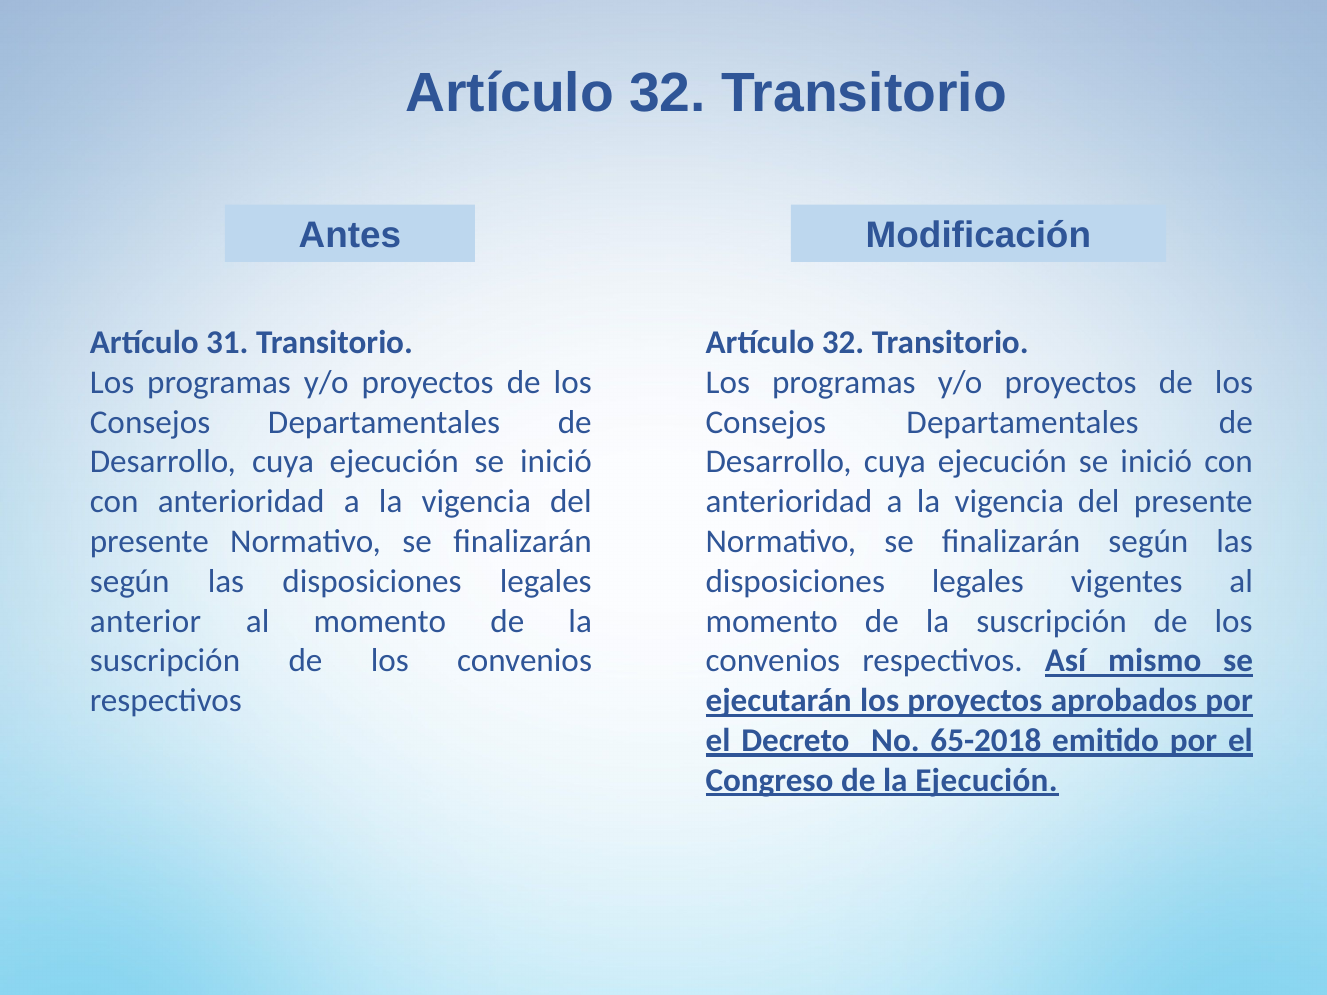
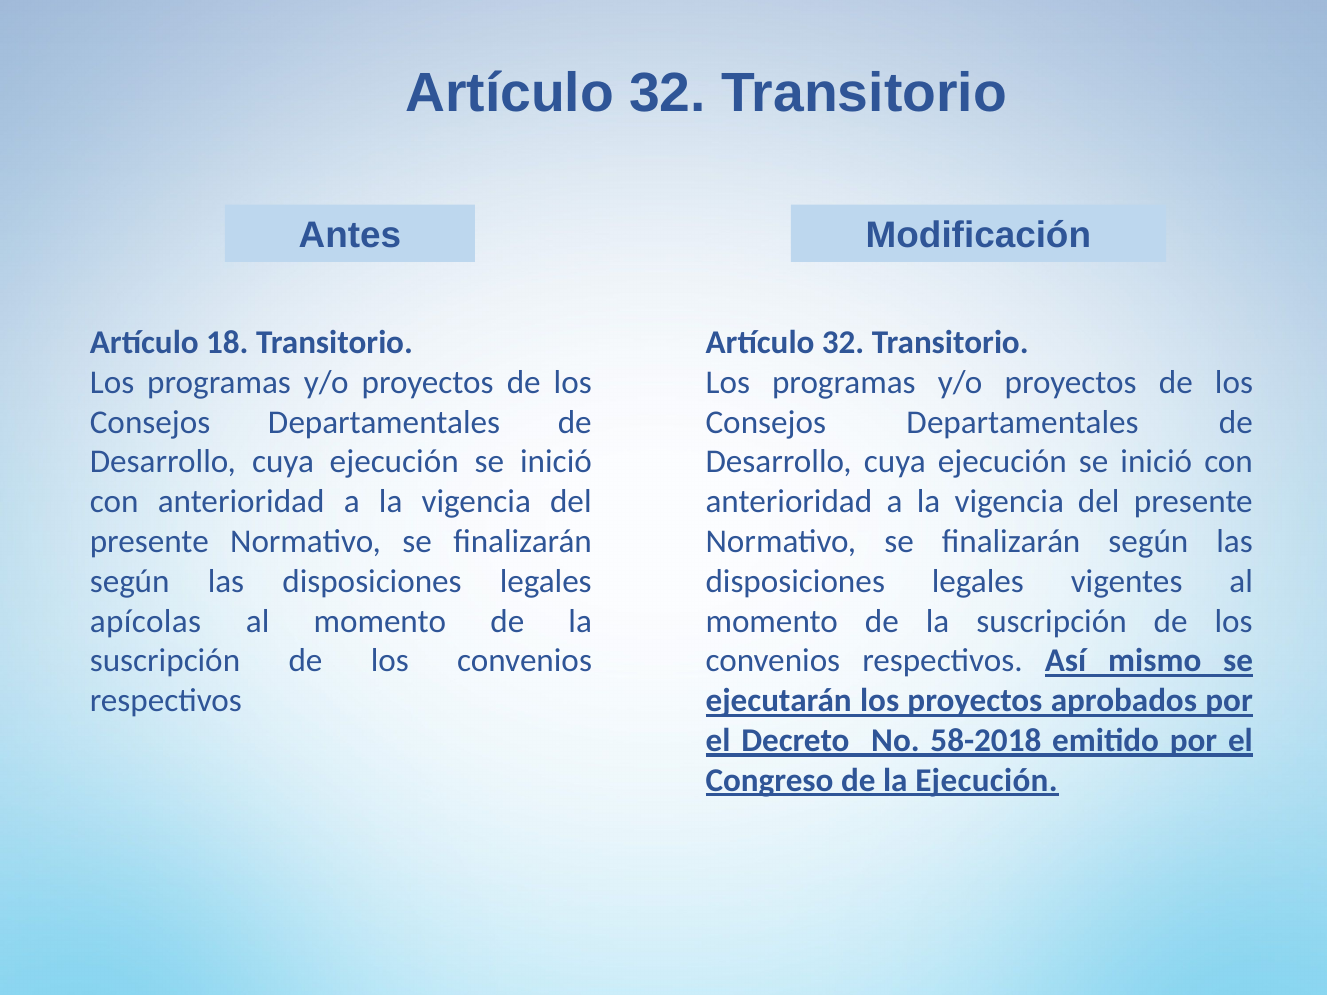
31: 31 -> 18
anterior: anterior -> apícolas
65-2018: 65-2018 -> 58-2018
